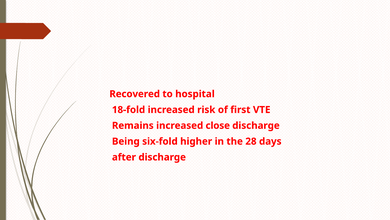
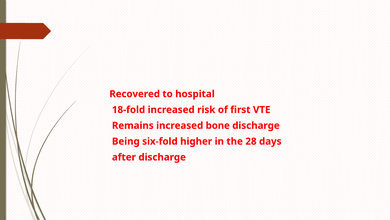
close: close -> bone
